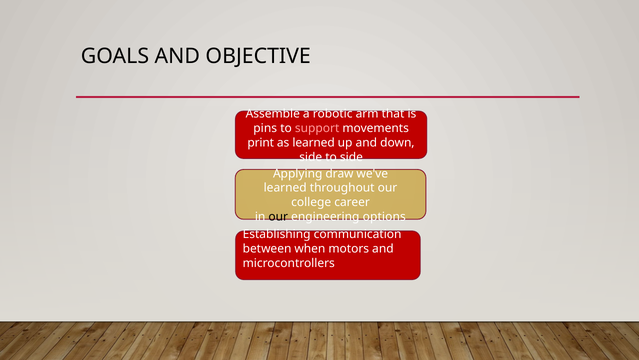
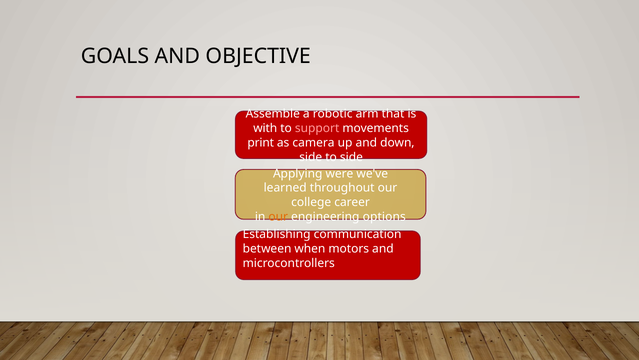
pins: pins -> with
as learned: learned -> camera
draw: draw -> were
our at (278, 216) colour: black -> orange
